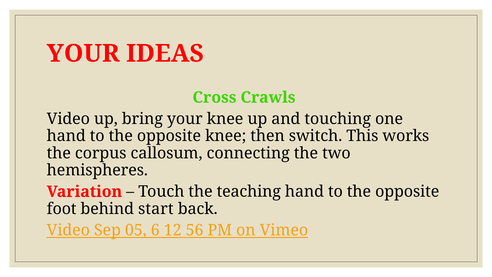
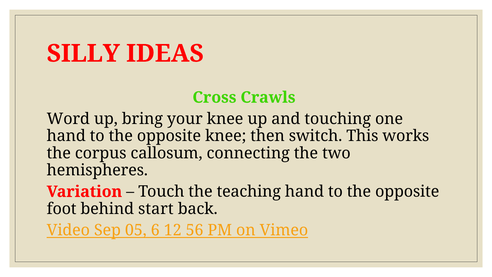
YOUR at (83, 53): YOUR -> SILLY
Video at (68, 119): Video -> Word
